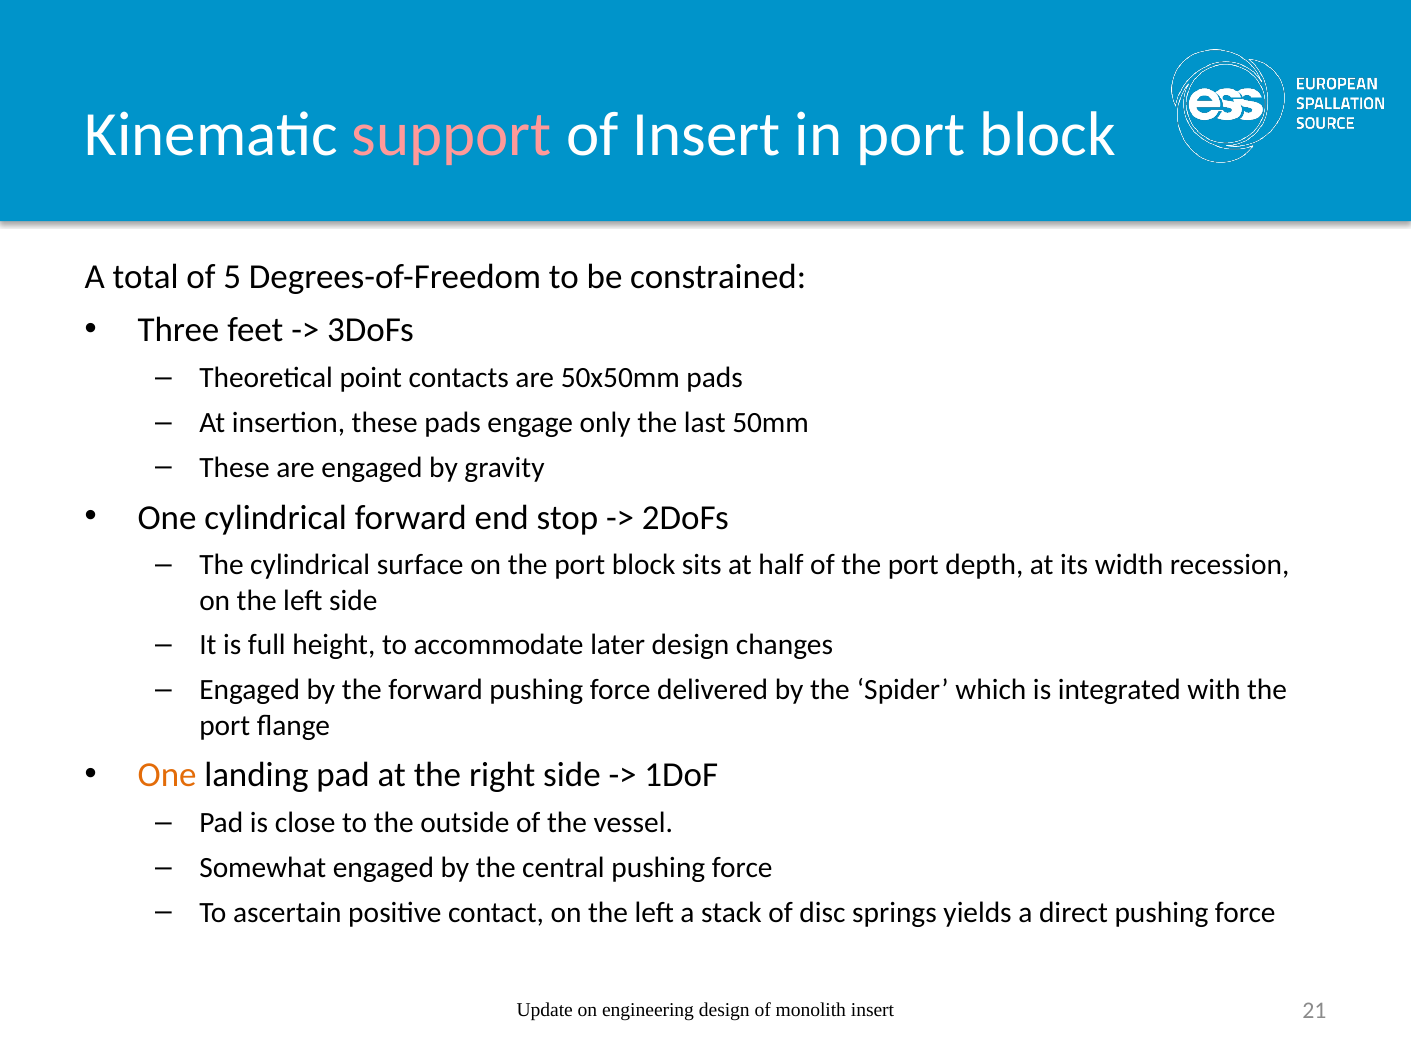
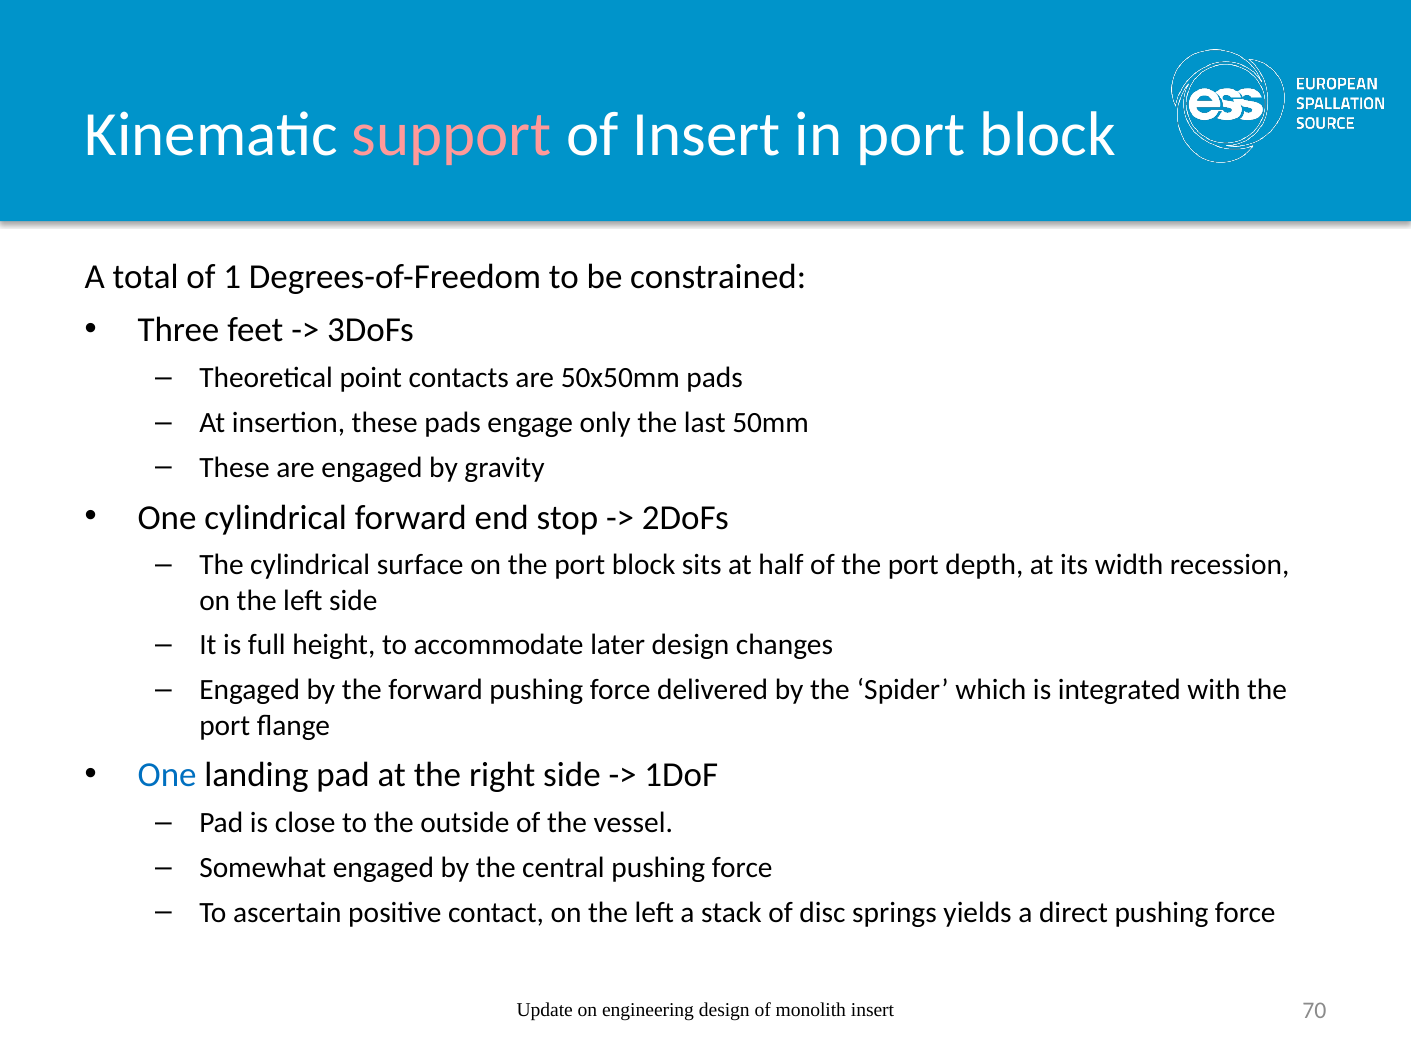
5: 5 -> 1
One at (167, 775) colour: orange -> blue
21: 21 -> 70
